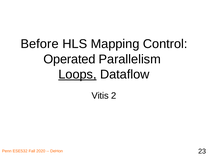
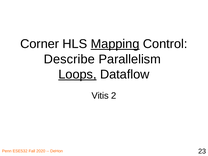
Before: Before -> Corner
Mapping underline: none -> present
Operated: Operated -> Describe
